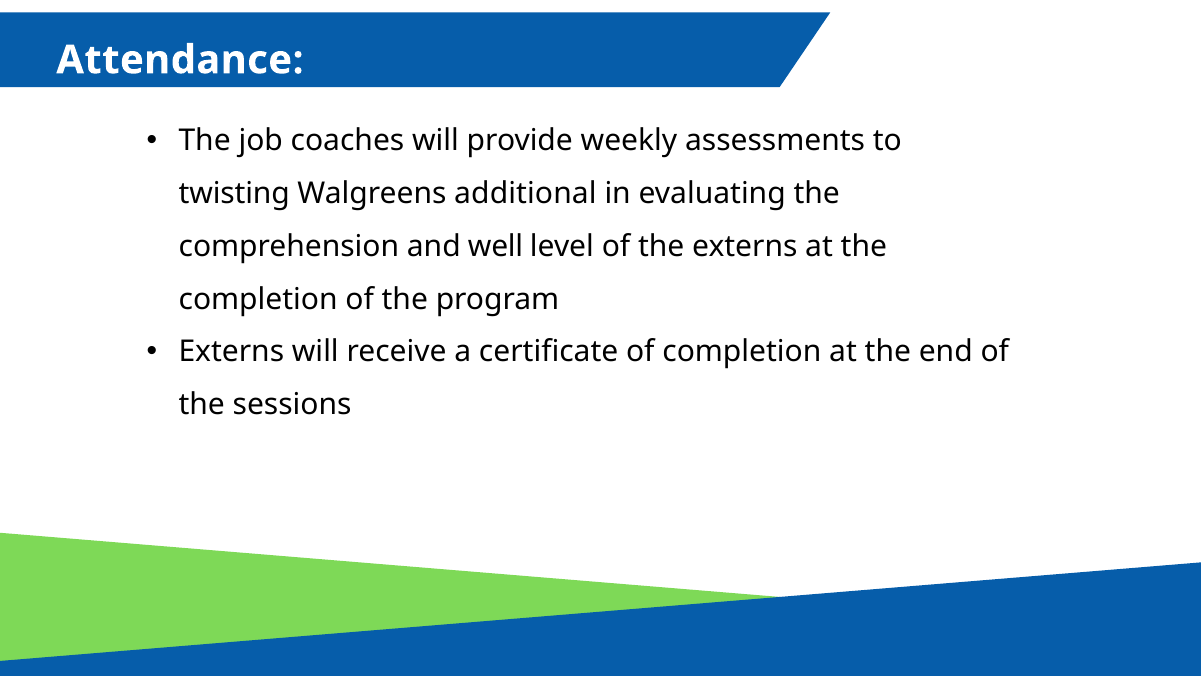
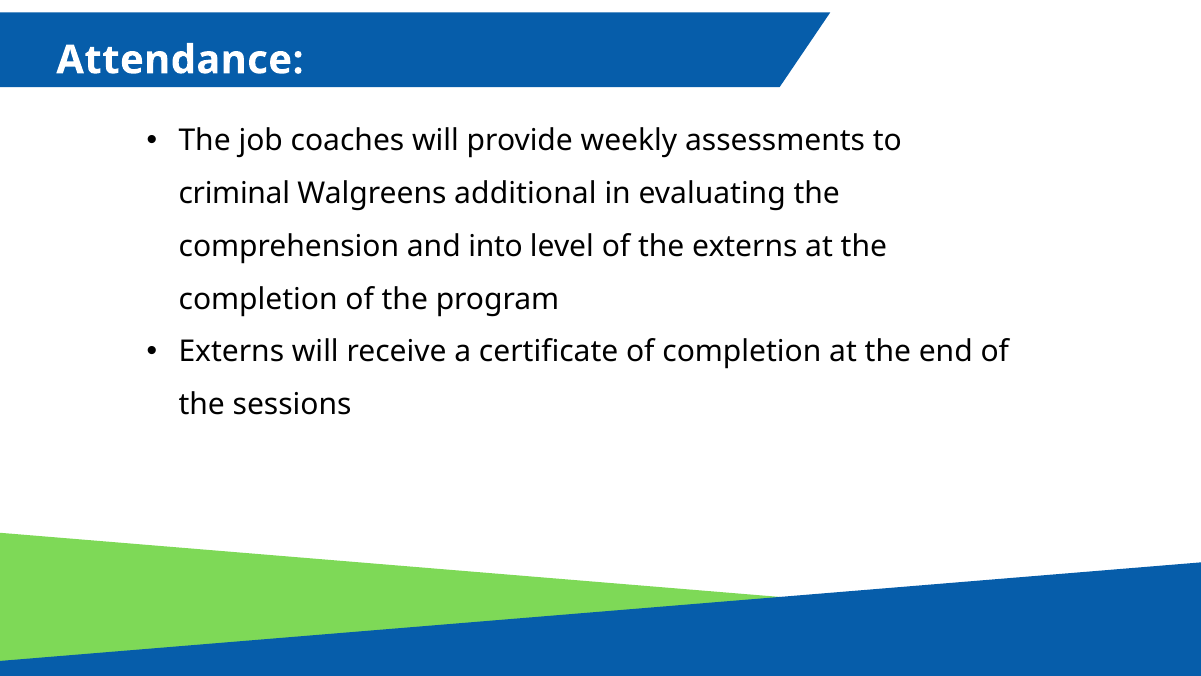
twisting: twisting -> criminal
well: well -> into
